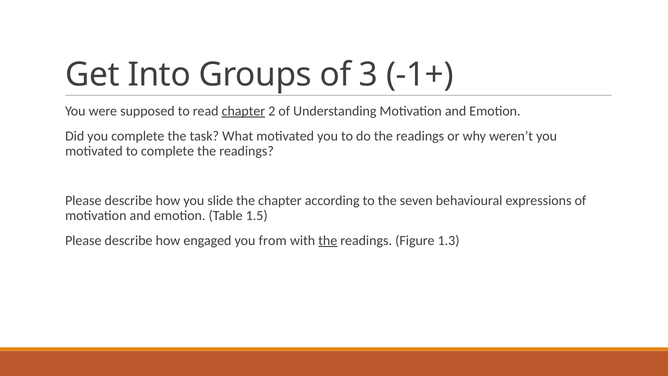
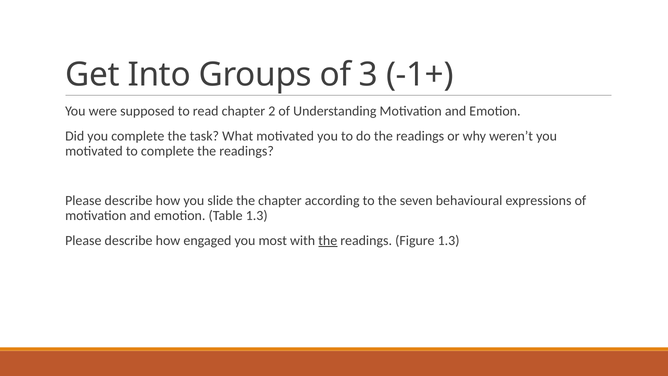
chapter at (243, 111) underline: present -> none
Table 1.5: 1.5 -> 1.3
from: from -> most
